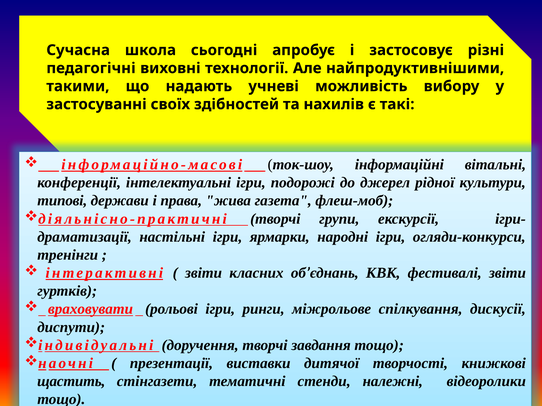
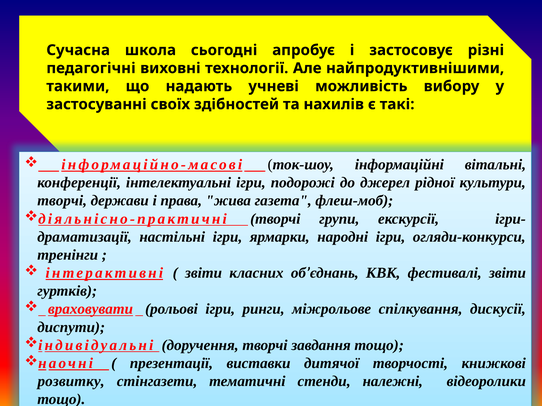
типові at (62, 201): типові -> творчі
щастить: щастить -> розвитку
